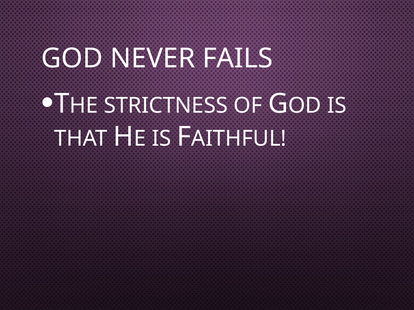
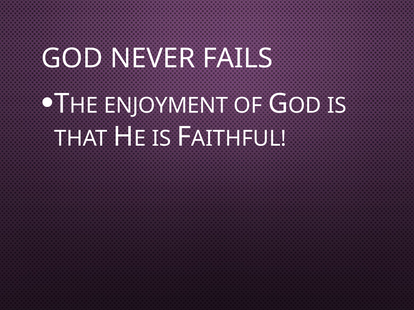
STRICTNESS: STRICTNESS -> ENJOYMENT
